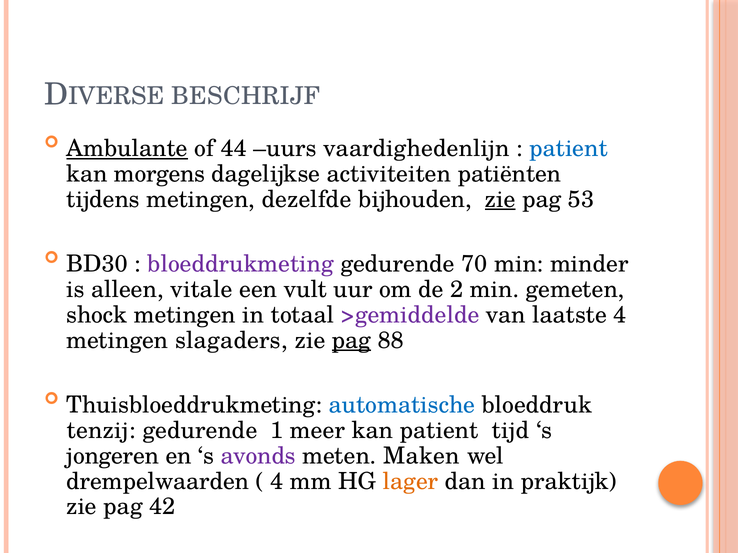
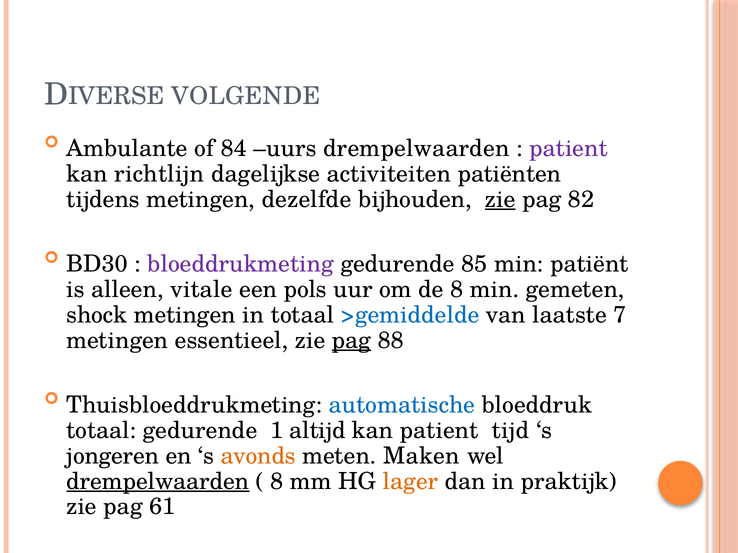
BESCHRIJF: BESCHRIJF -> VOLGENDE
Ambulante underline: present -> none
44: 44 -> 84
uurs vaardighedenlijn: vaardighedenlijn -> drempelwaarden
patient at (569, 149) colour: blue -> purple
morgens: morgens -> richtlijn
53: 53 -> 82
70: 70 -> 85
minder: minder -> patiënt
vult: vult -> pols
de 2: 2 -> 8
>gemiddelde colour: purple -> blue
laatste 4: 4 -> 7
slagaders: slagaders -> essentieel
tenzij at (101, 431): tenzij -> totaal
meer: meer -> altijd
avonds colour: purple -> orange
drempelwaarden at (158, 482) underline: none -> present
4 at (277, 482): 4 -> 8
42: 42 -> 61
